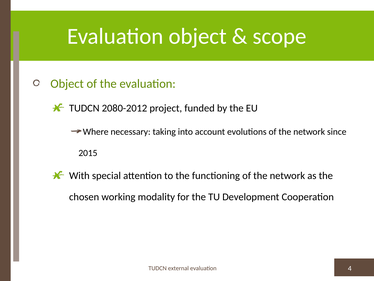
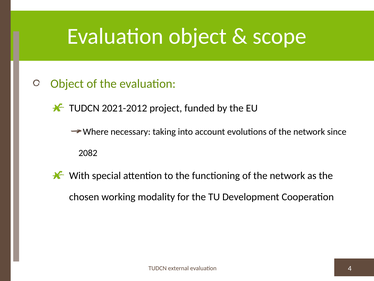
2080-2012: 2080-2012 -> 2021-2012
2015: 2015 -> 2082
